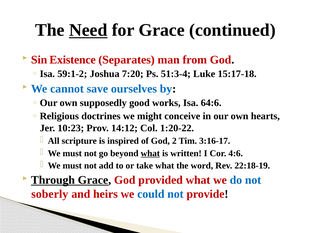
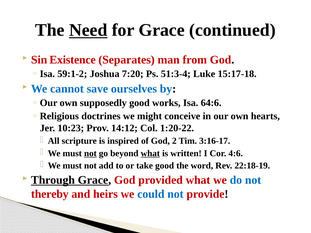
not at (90, 153) underline: none -> present
take what: what -> good
soberly: soberly -> thereby
